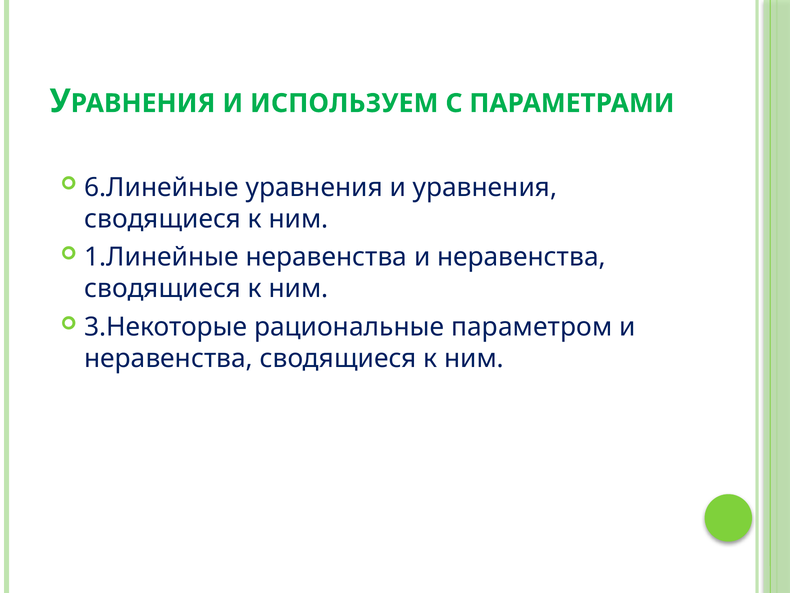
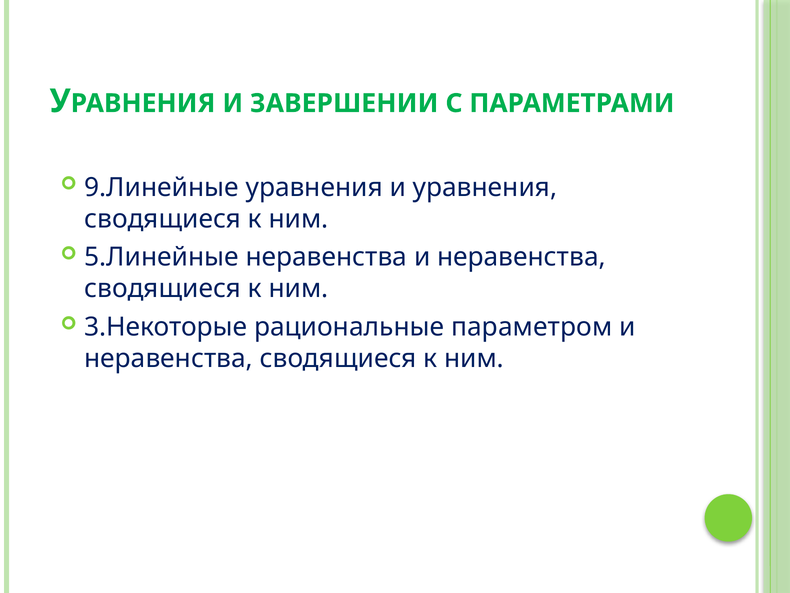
ИСПОЛЬЗУЕМ: ИСПОЛЬЗУЕМ -> ЗАВЕРШЕНИИ
6.Линейные: 6.Линейные -> 9.Линейные
1.Линейные: 1.Линейные -> 5.Линейные
